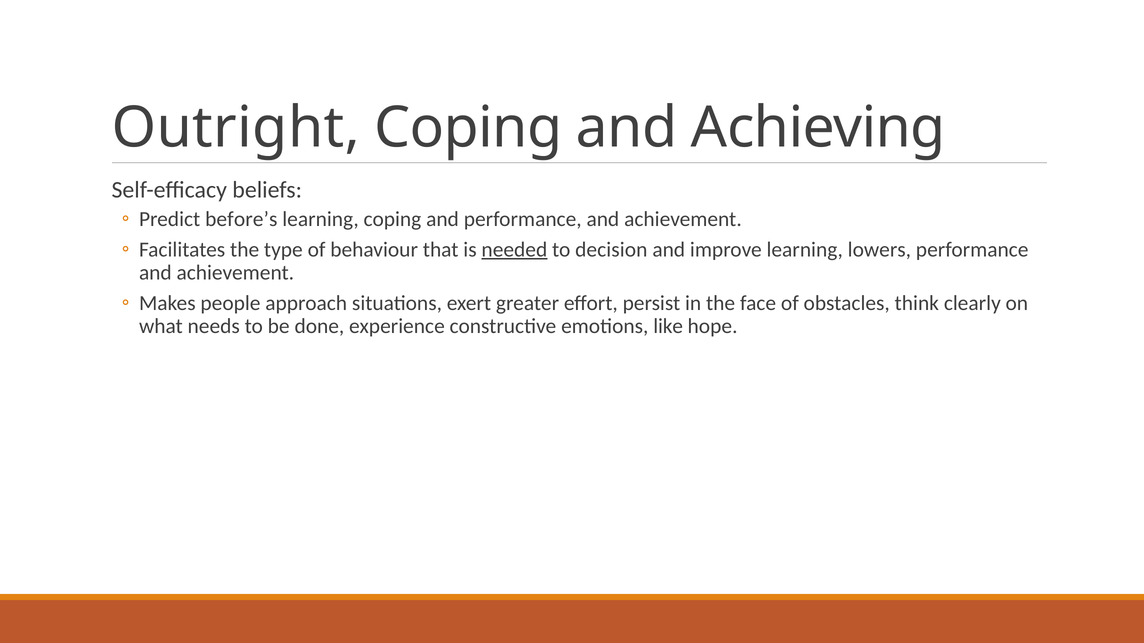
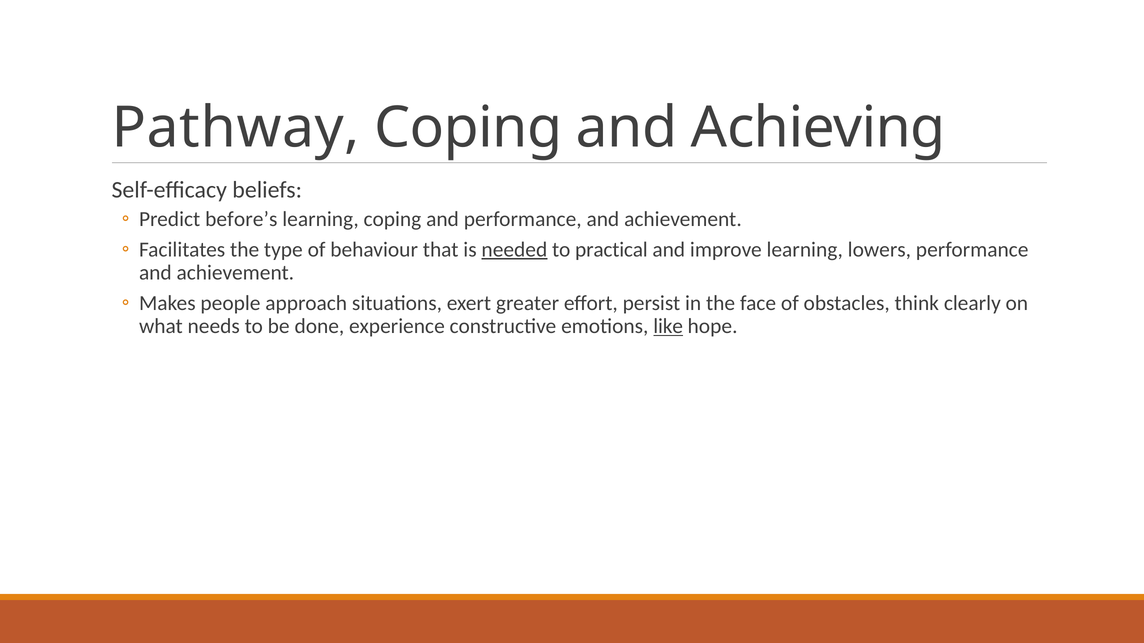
Outright: Outright -> Pathway
decision: decision -> practical
like underline: none -> present
